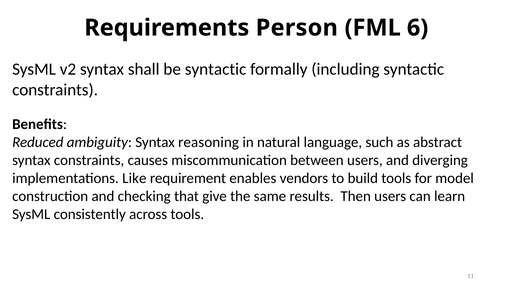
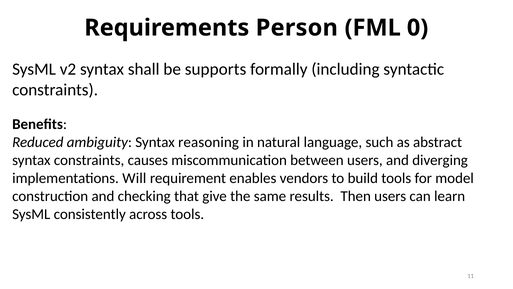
6: 6 -> 0
be syntactic: syntactic -> supports
Like: Like -> Will
